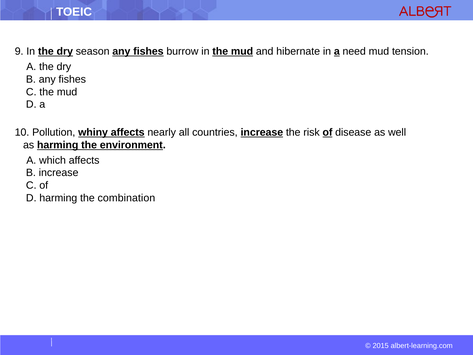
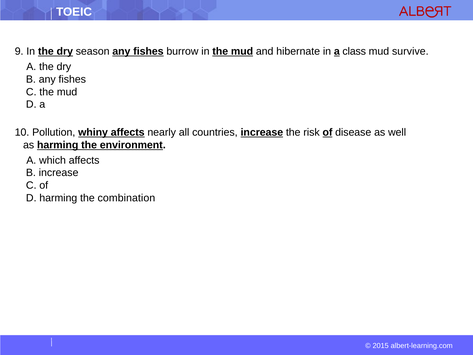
need: need -> class
tension: tension -> survive
